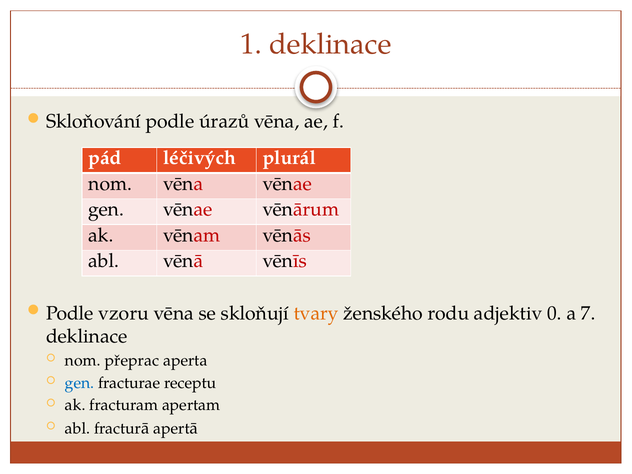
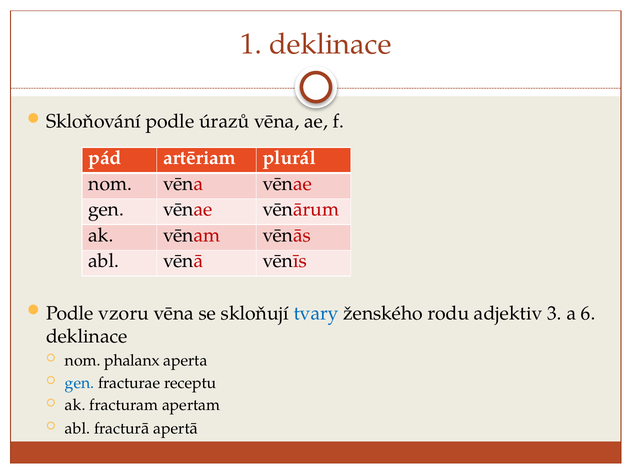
léčivých: léčivých -> artēriam
tvary colour: orange -> blue
0: 0 -> 3
7: 7 -> 6
přeprac: přeprac -> phalanx
